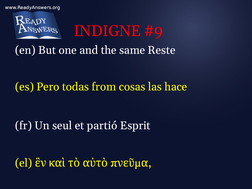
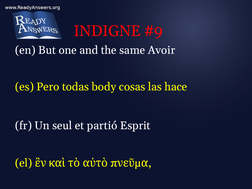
Reste: Reste -> Avoir
from: from -> body
